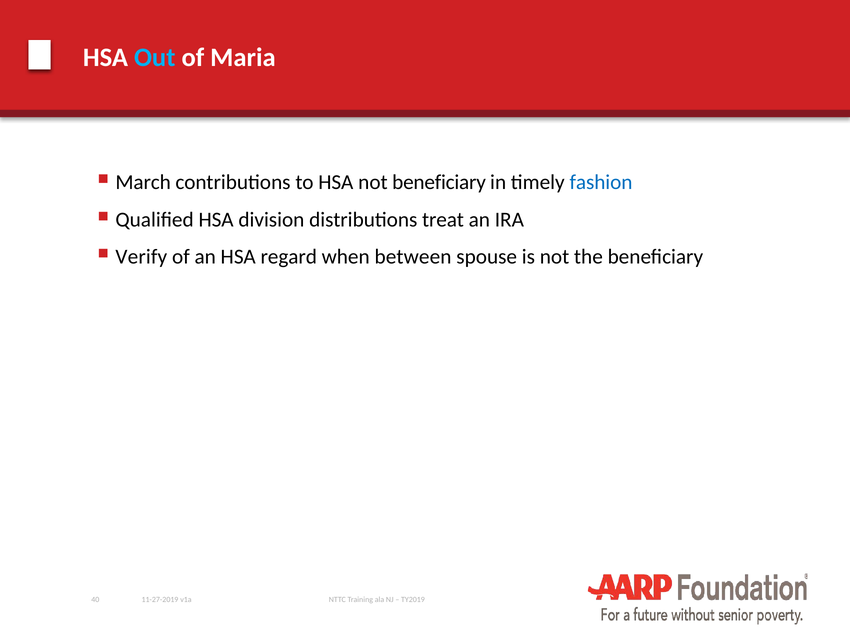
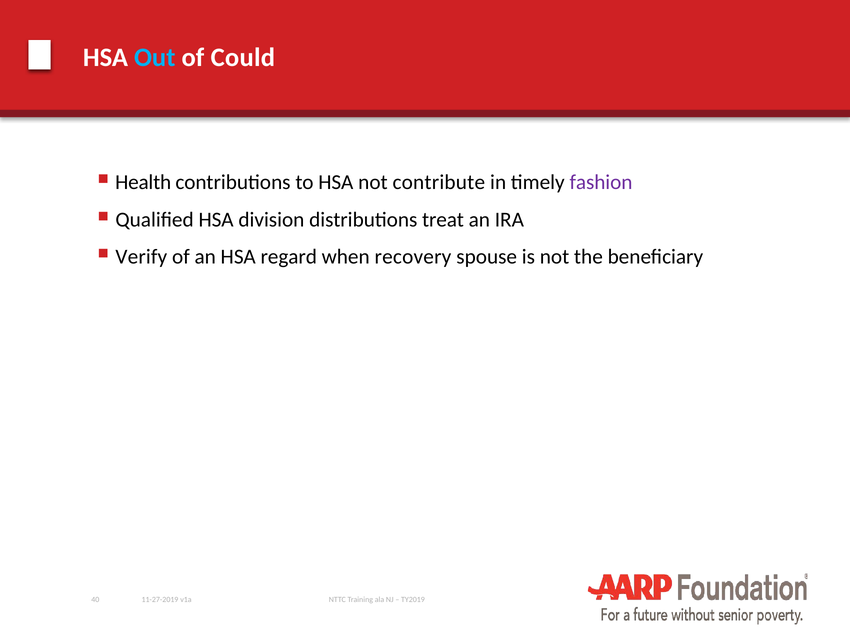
Maria: Maria -> Could
March: March -> Health
not beneficiary: beneficiary -> contribute
fashion colour: blue -> purple
between: between -> recovery
